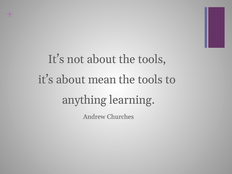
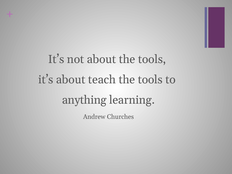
mean: mean -> teach
